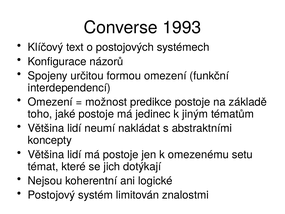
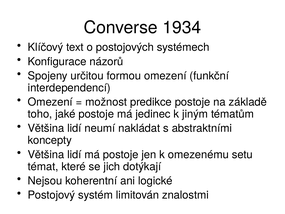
1993: 1993 -> 1934
